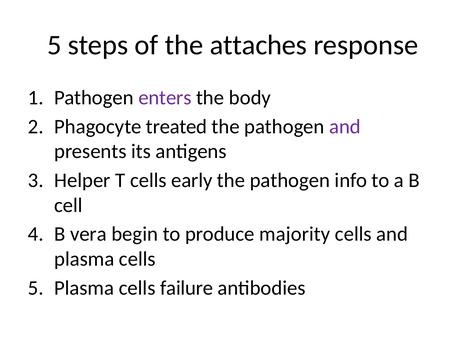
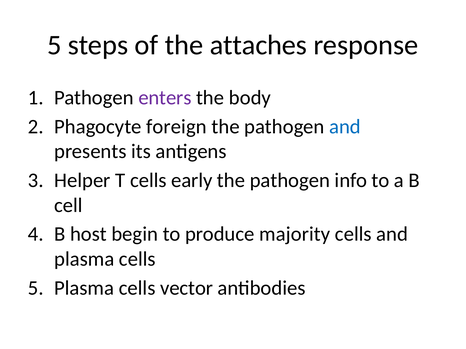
treated: treated -> foreign
and at (345, 127) colour: purple -> blue
vera: vera -> host
failure: failure -> vector
